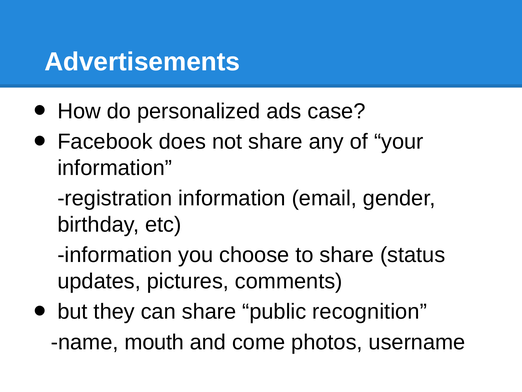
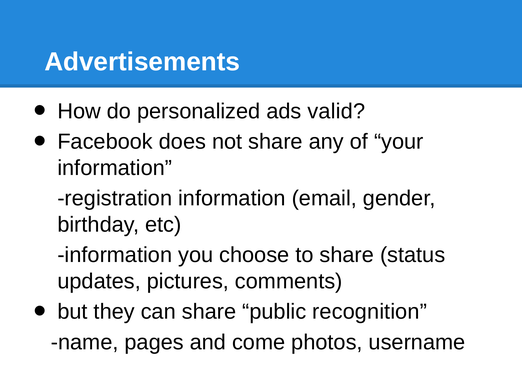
case: case -> valid
mouth: mouth -> pages
